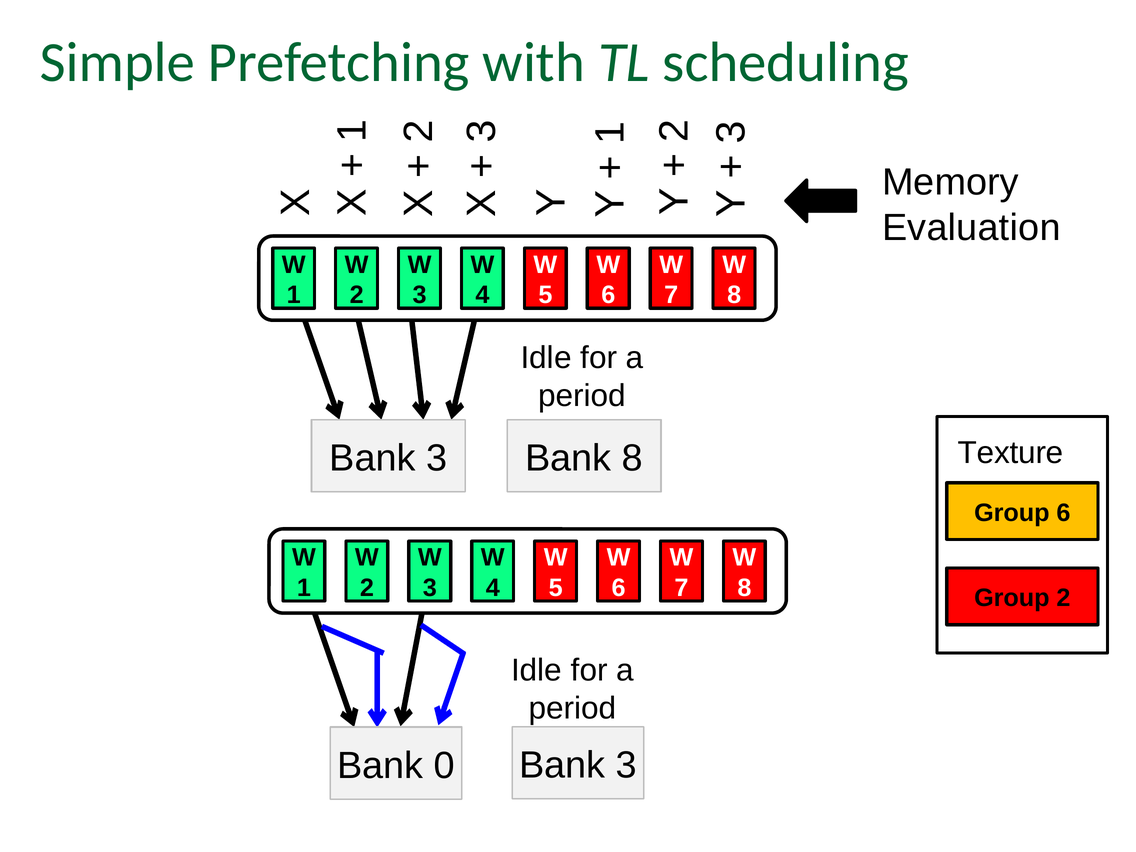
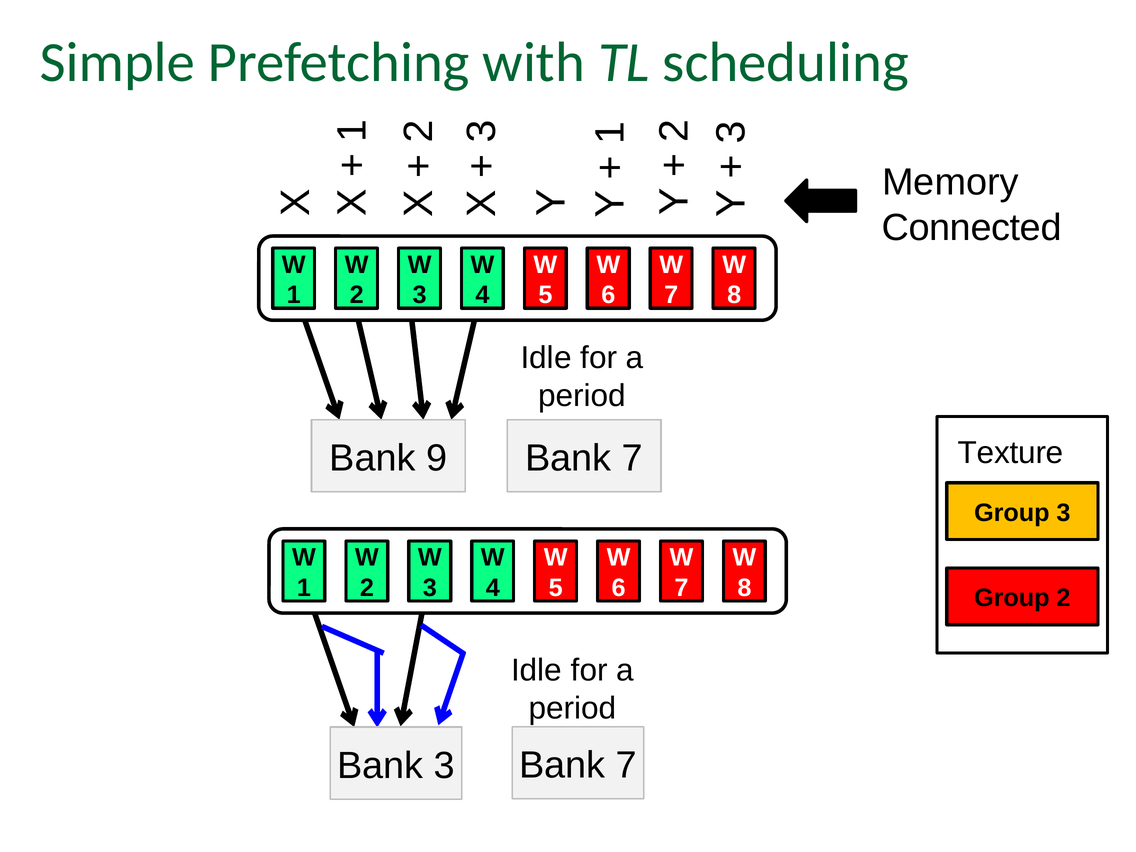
Evaluation: Evaluation -> Connected
3 at (437, 458): 3 -> 9
8 at (633, 458): 8 -> 7
Group 6: 6 -> 3
Bank 0: 0 -> 3
3 at (626, 765): 3 -> 7
